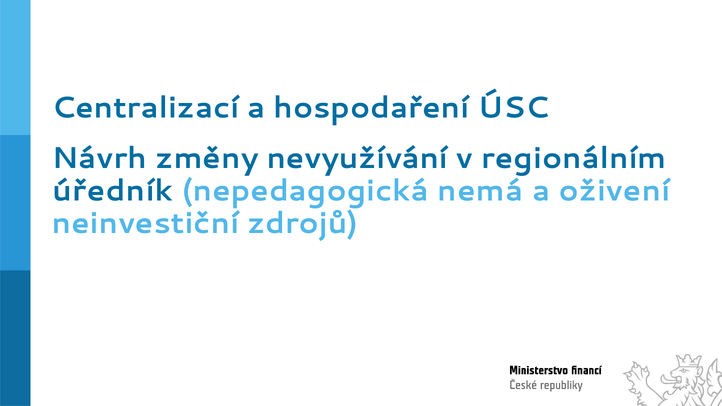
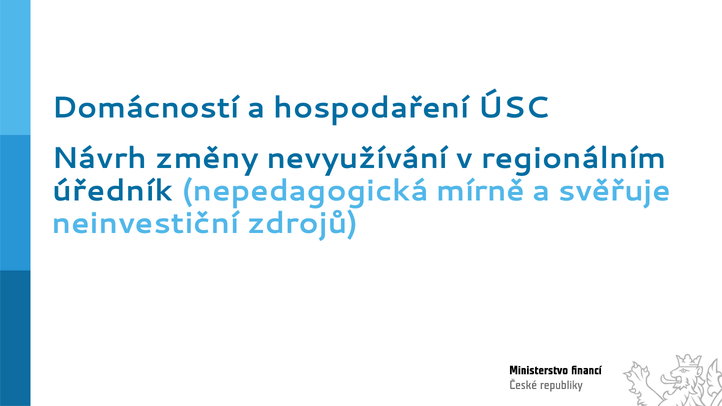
Centralizací: Centralizací -> Domácností
nemá: nemá -> mírně
oživení: oživení -> svěřuje
